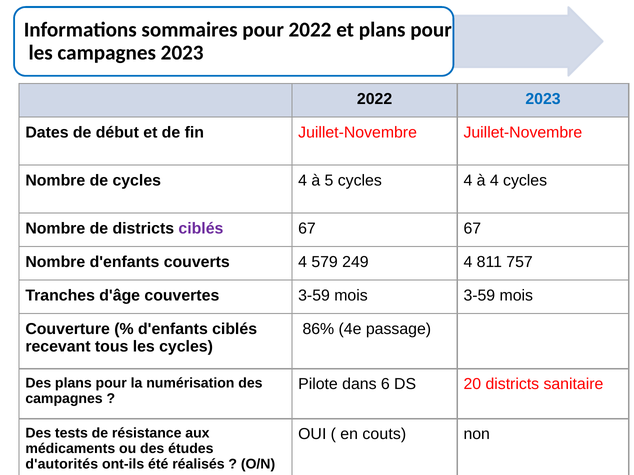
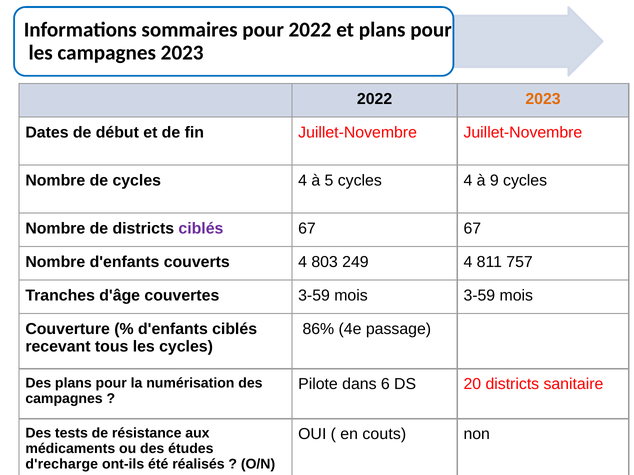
2023 at (543, 99) colour: blue -> orange
à 4: 4 -> 9
579: 579 -> 803
d'autorités: d'autorités -> d'recharge
